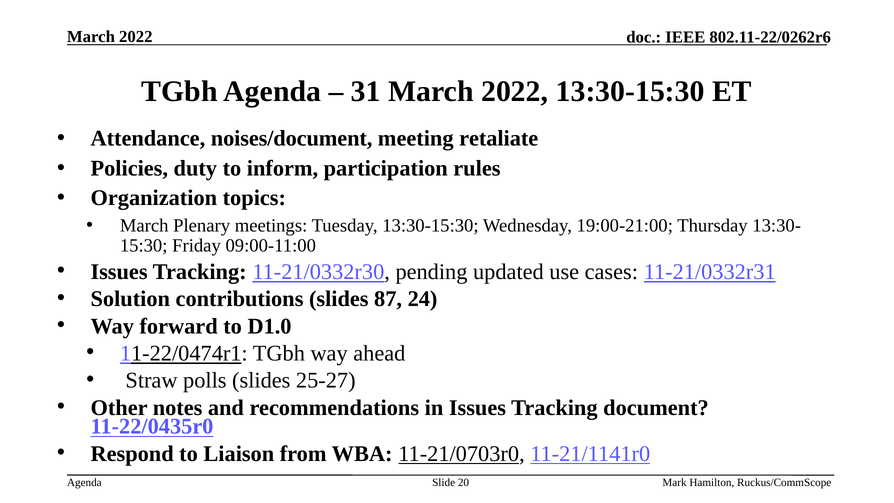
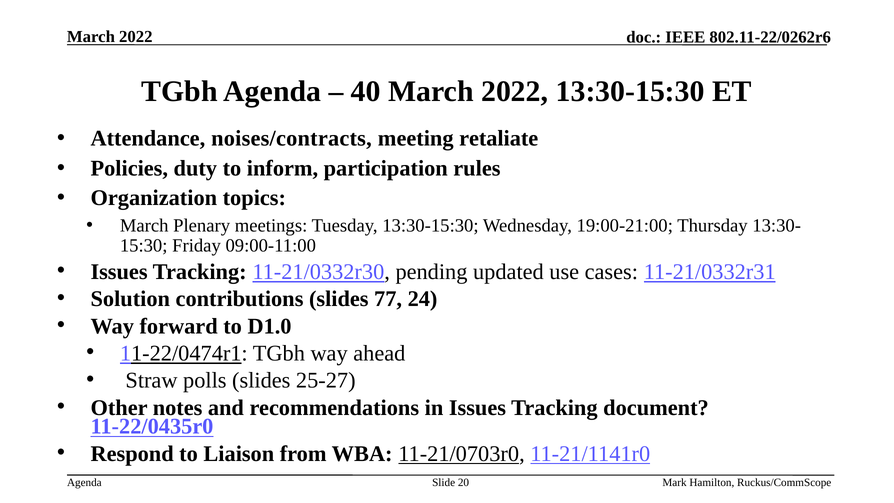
31: 31 -> 40
noises/document: noises/document -> noises/contracts
87: 87 -> 77
